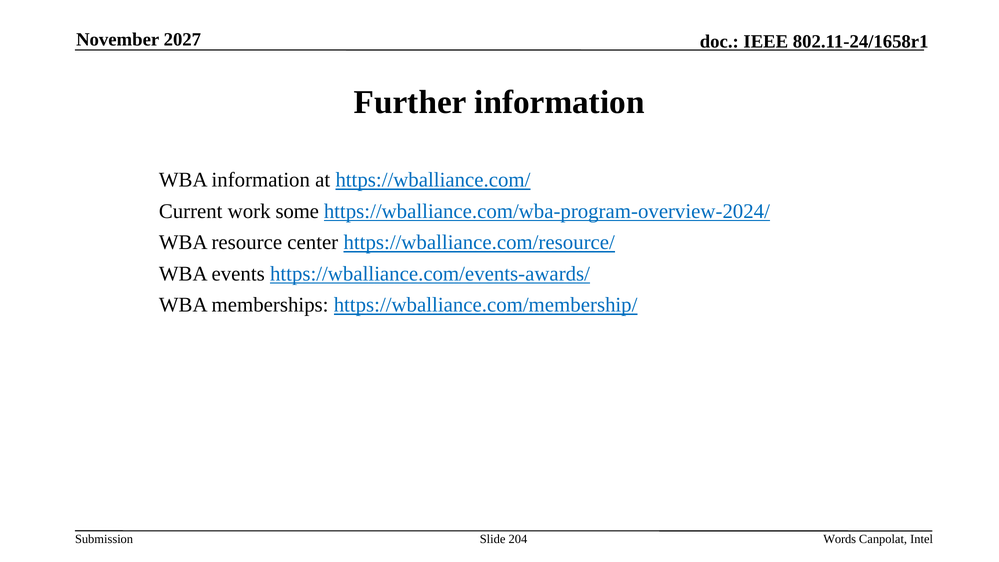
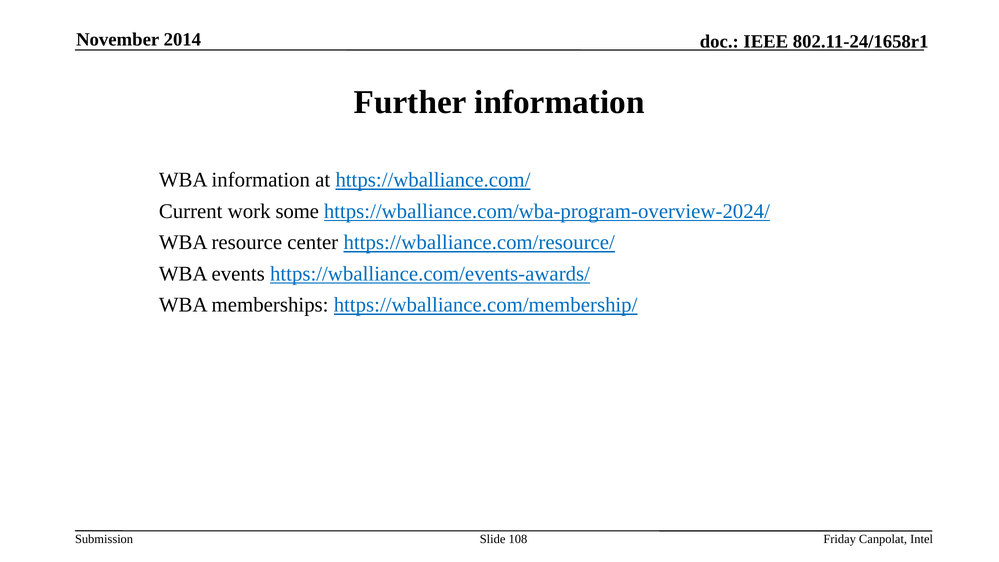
2027: 2027 -> 2014
204: 204 -> 108
Words: Words -> Friday
